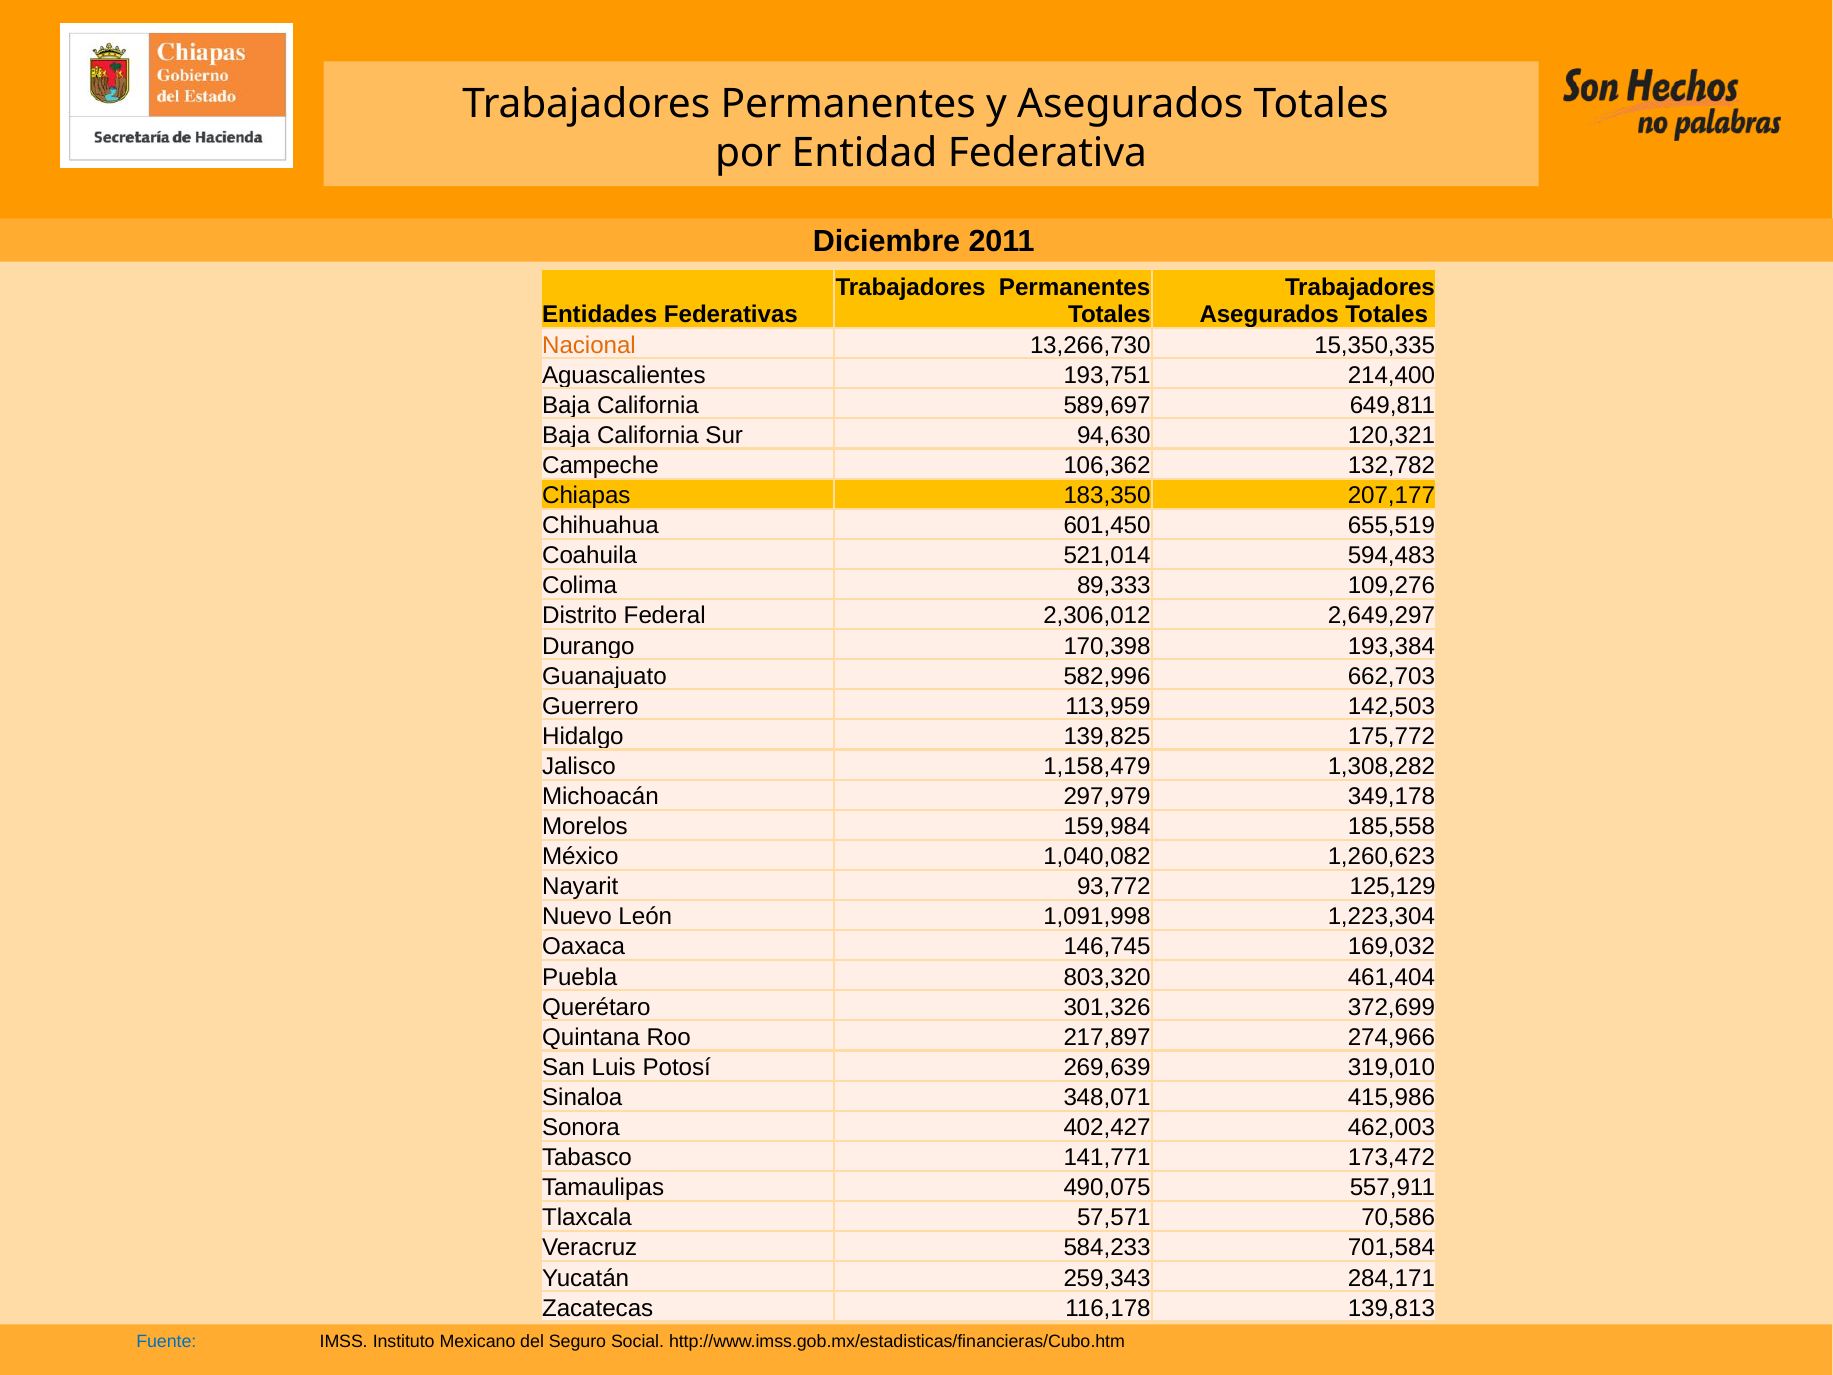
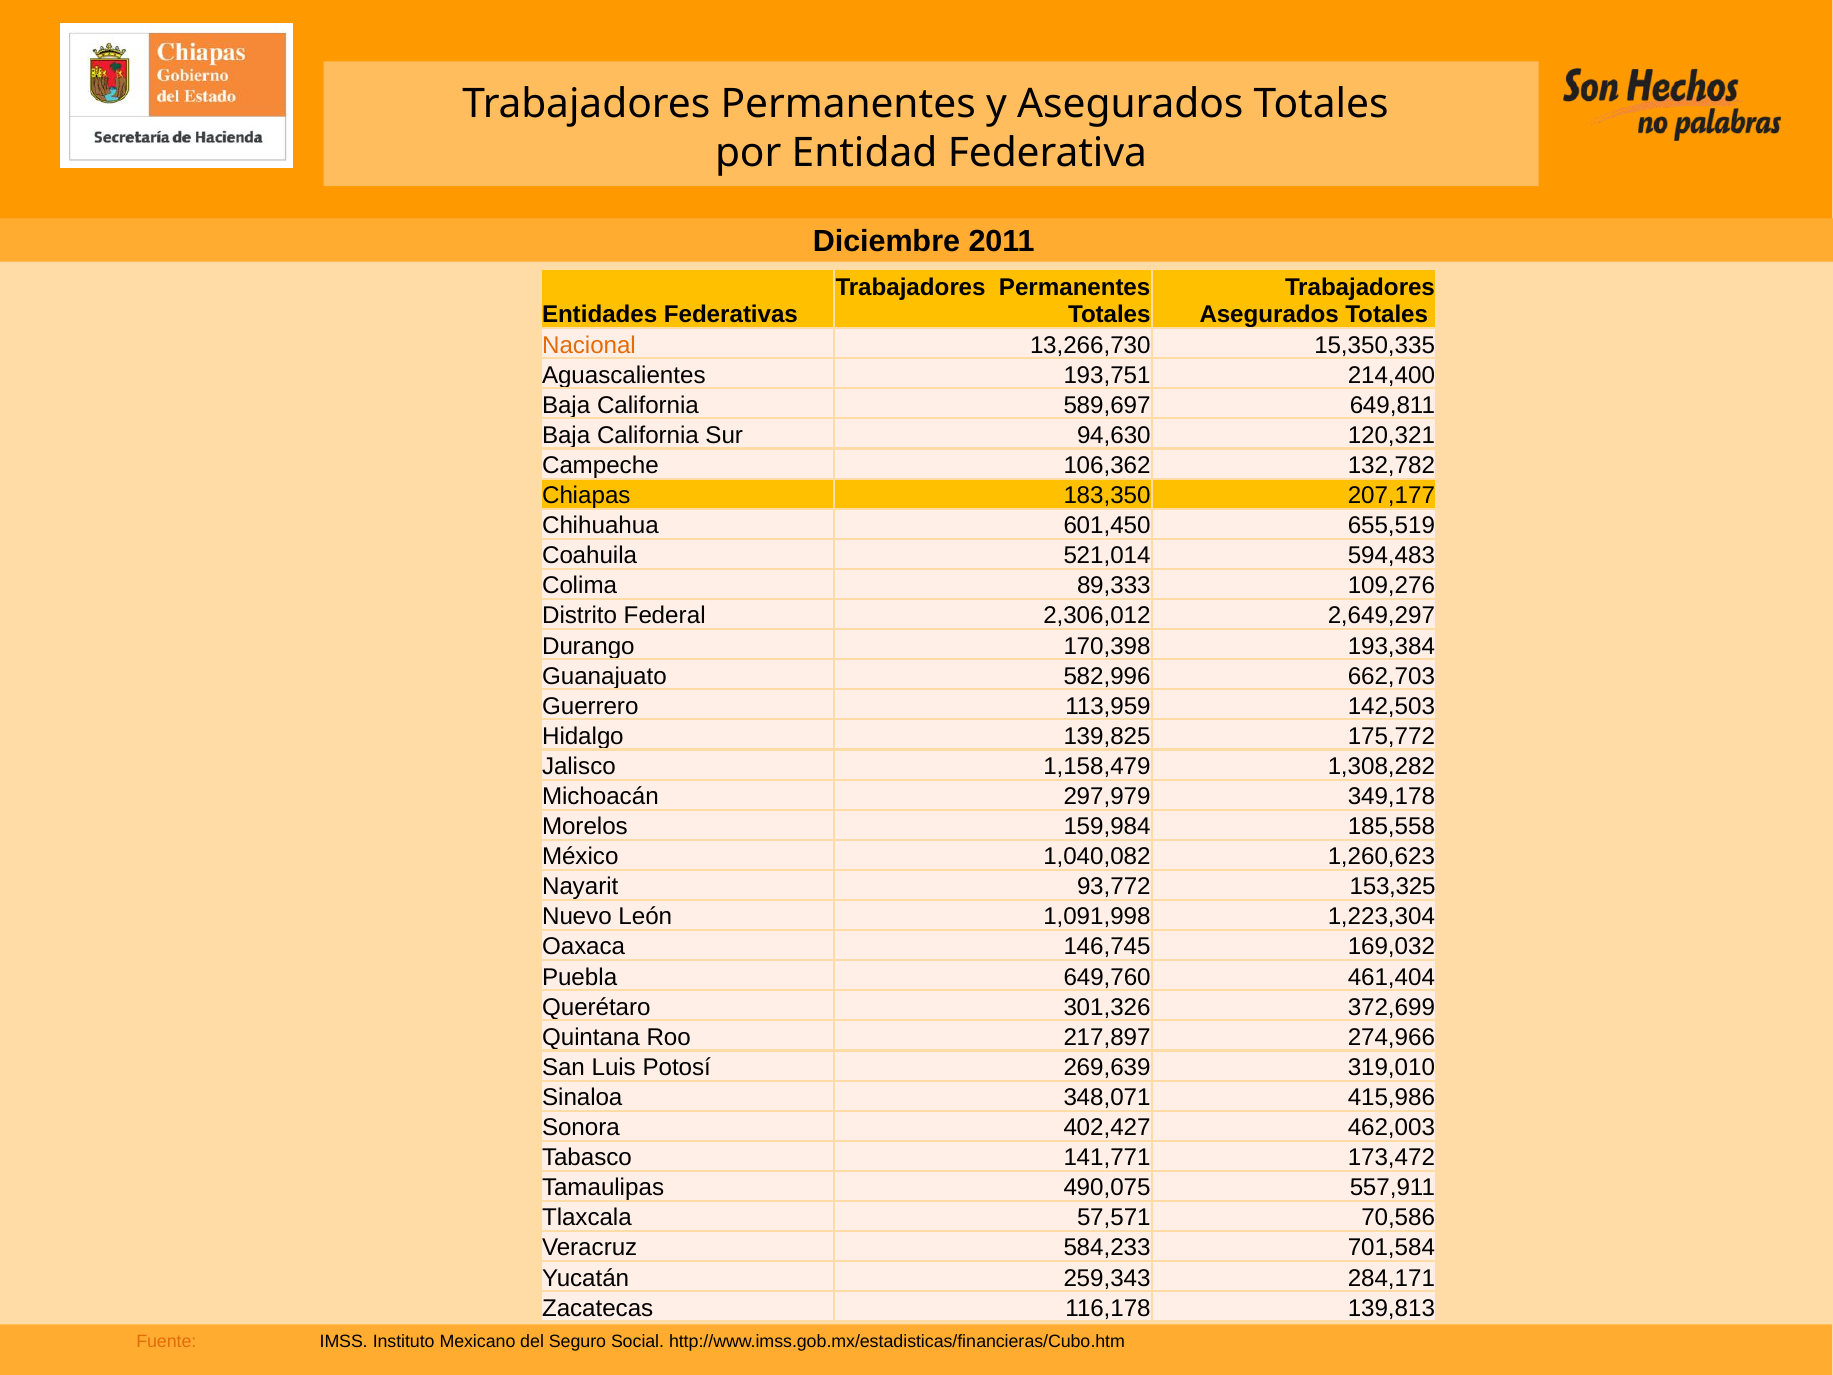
125,129: 125,129 -> 153,325
803,320: 803,320 -> 649,760
Fuente colour: blue -> orange
